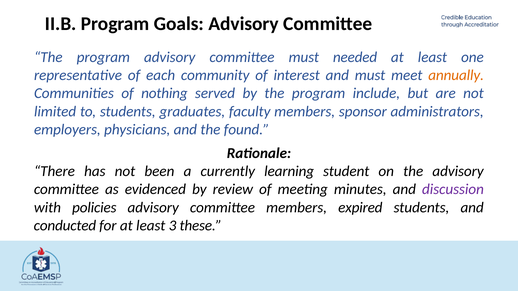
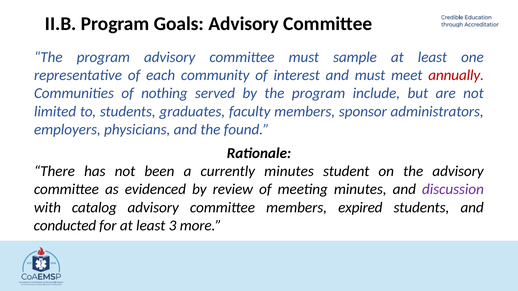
needed: needed -> sample
annually colour: orange -> red
currently learning: learning -> minutes
policies: policies -> catalog
these: these -> more
